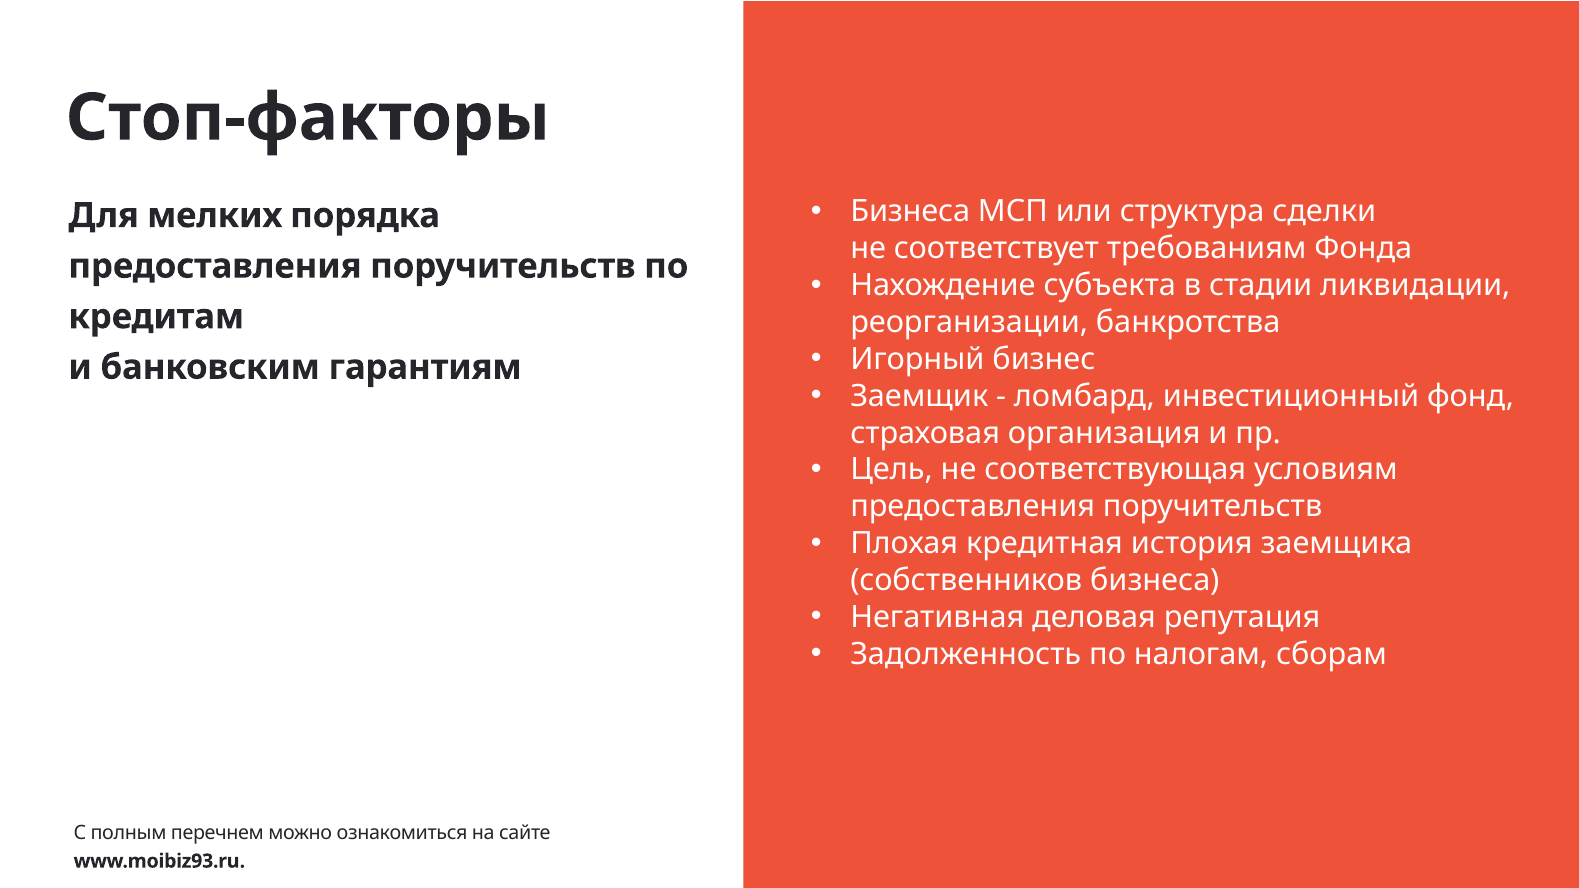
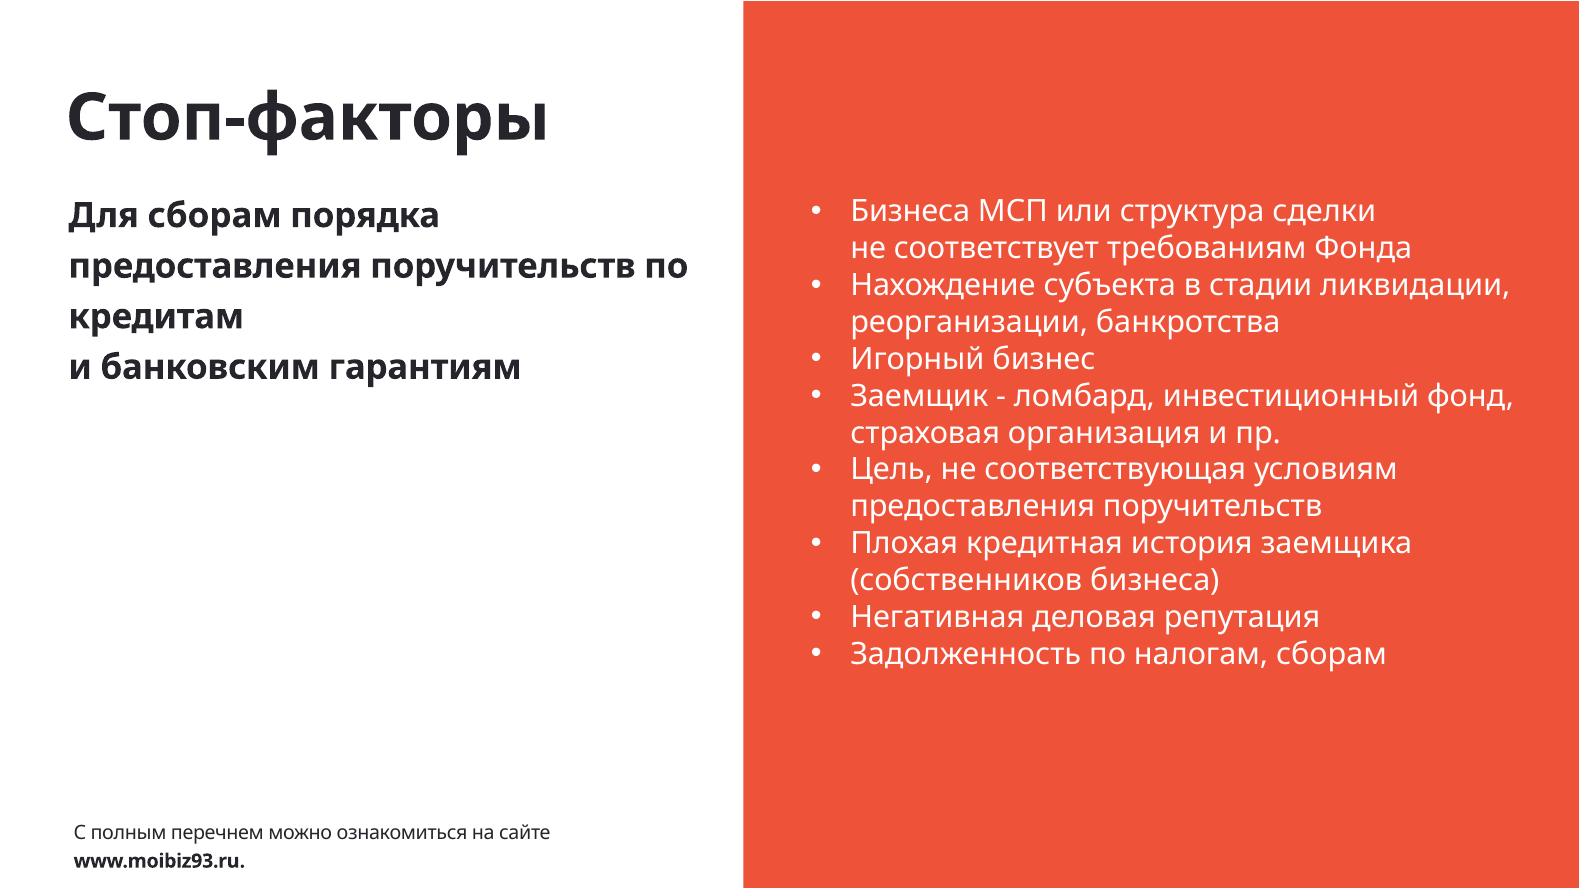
Для мелких: мелких -> сборам
